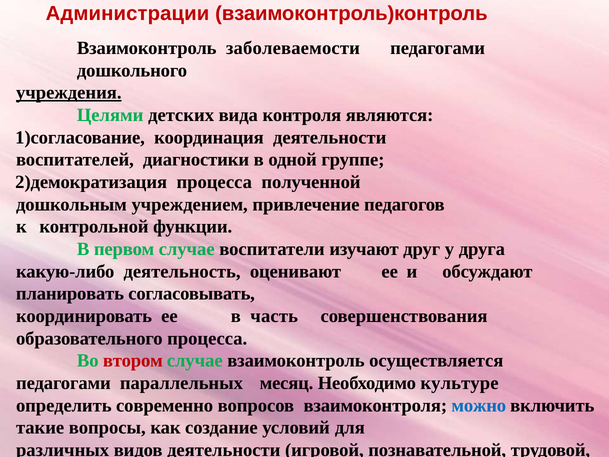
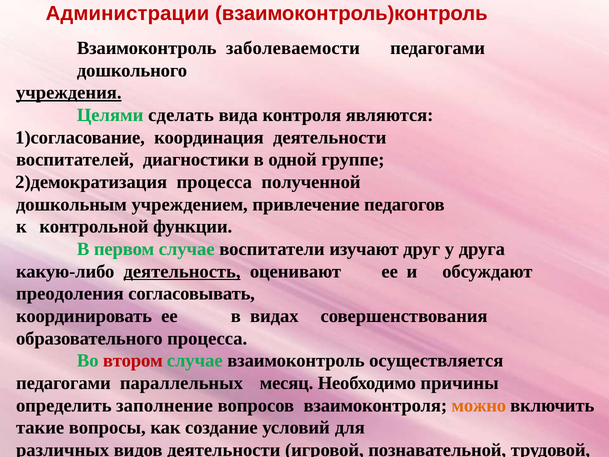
детских: детских -> сделать
деятельность underline: none -> present
планировать: планировать -> преодоления
часть: часть -> видах
культуре: культуре -> причины
современно: современно -> заполнение
можно colour: blue -> orange
